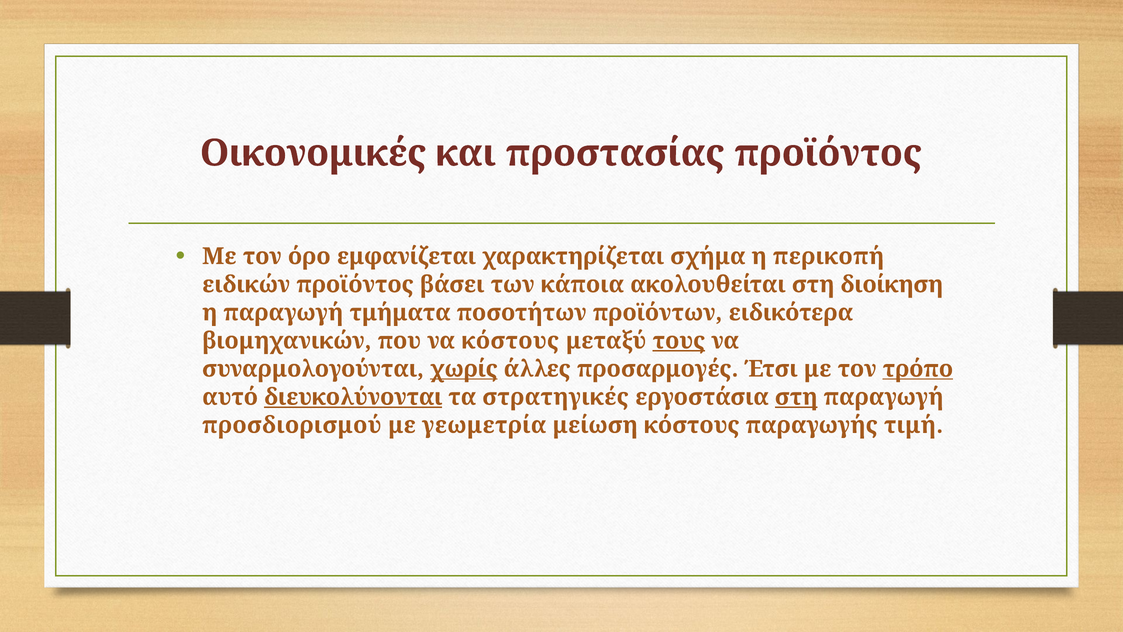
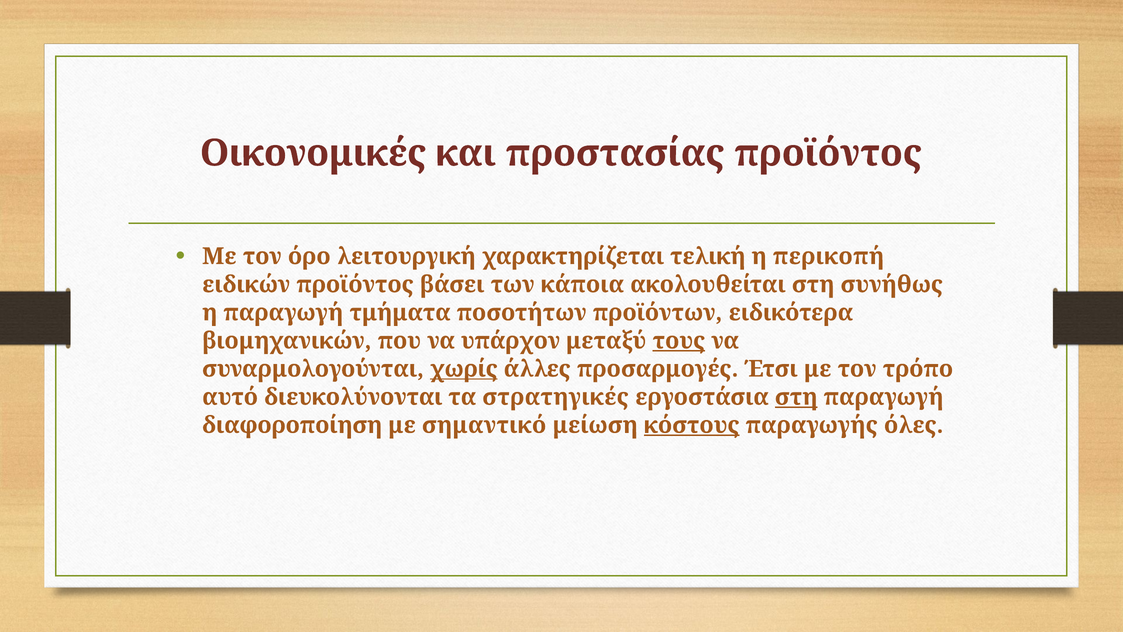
εμφανίζεται: εμφανίζεται -> λειτουργική
σχήμα: σχήμα -> τελική
διοίκηση: διοίκηση -> συνήθως
να κόστους: κόστους -> υπάρχον
τρόπο underline: present -> none
διευκολύνονται underline: present -> none
προσδιορισμού: προσδιορισμού -> διαφοροποίηση
γεωμετρία: γεωμετρία -> σημαντικό
κόστους at (692, 425) underline: none -> present
τιμή: τιμή -> όλες
